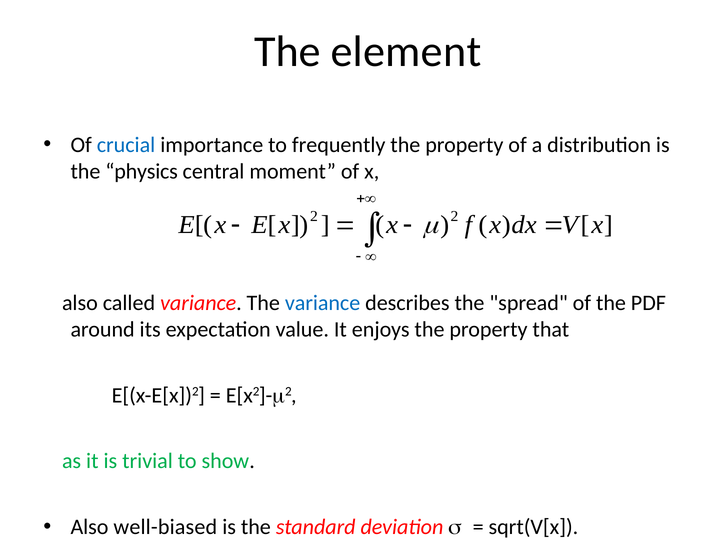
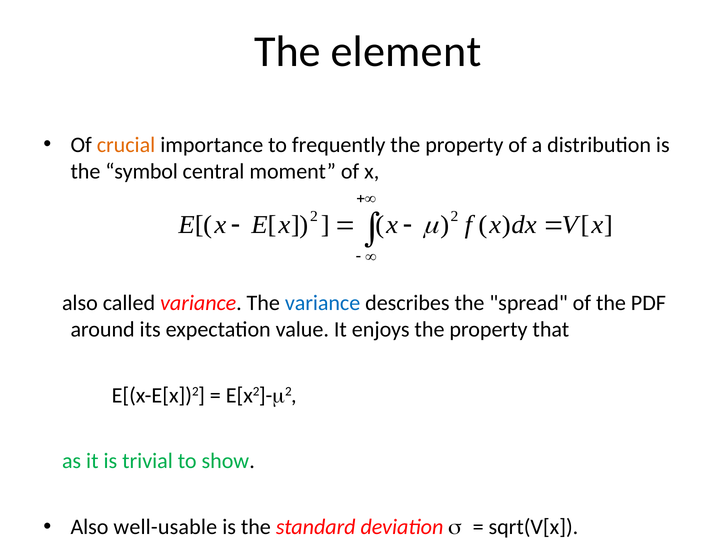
crucial colour: blue -> orange
physics: physics -> symbol
well-biased: well-biased -> well-usable
